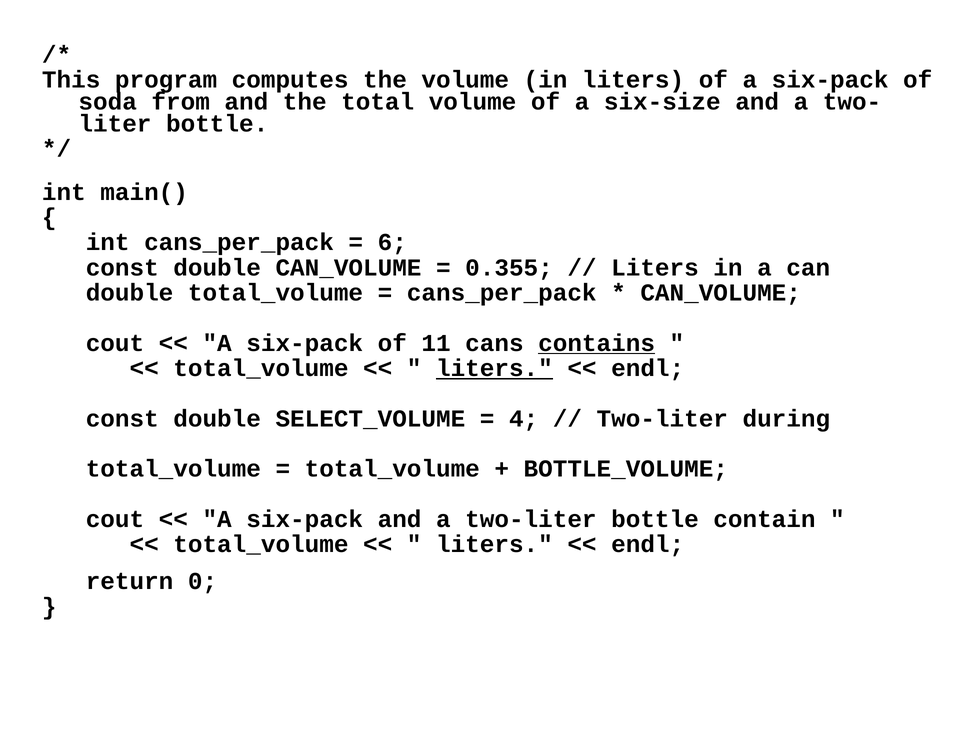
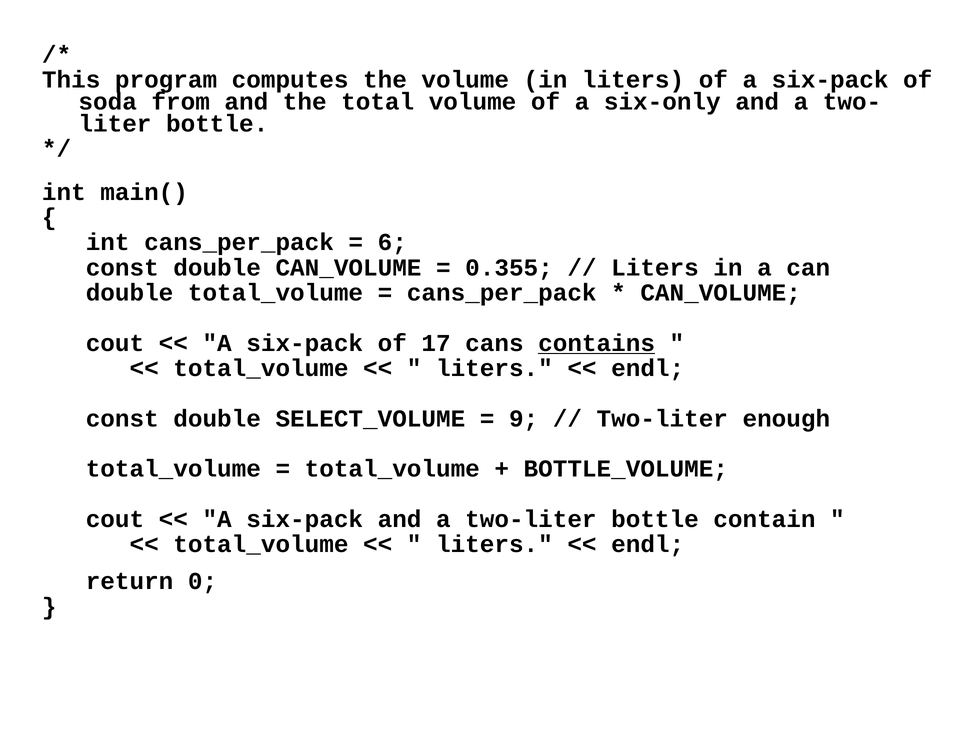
six-size: six-size -> six-only
11: 11 -> 17
liters at (494, 368) underline: present -> none
4: 4 -> 9
during: during -> enough
